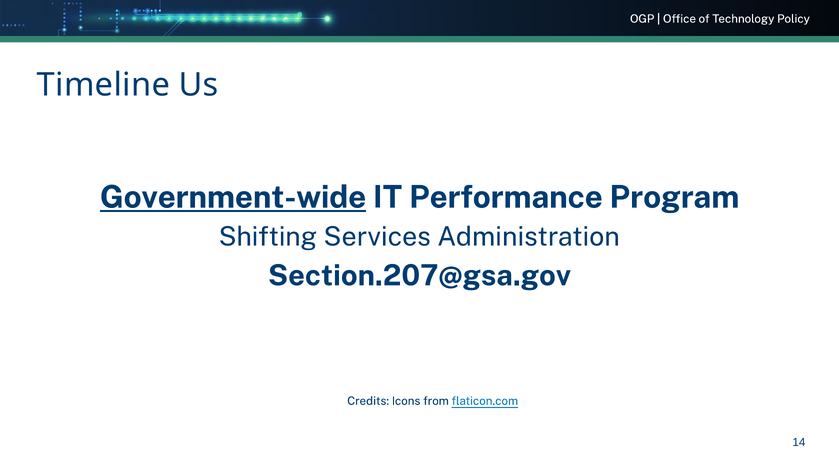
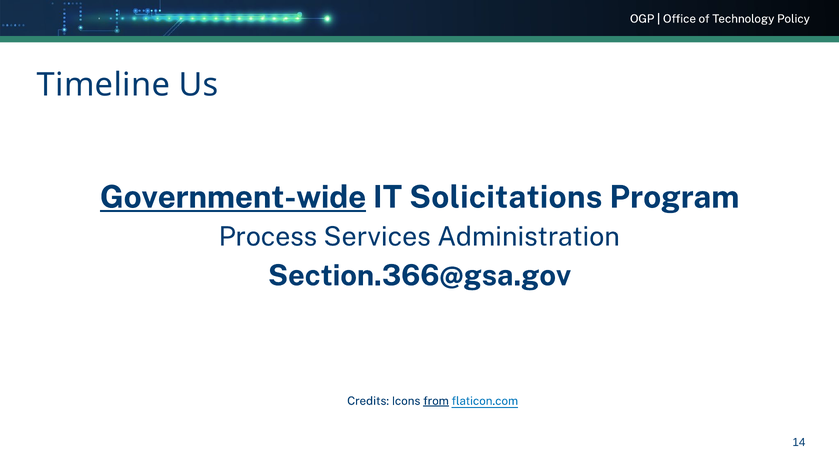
Performance: Performance -> Solicitations
Shifting: Shifting -> Process
Section.207@gsa.gov: Section.207@gsa.gov -> Section.366@gsa.gov
from underline: none -> present
